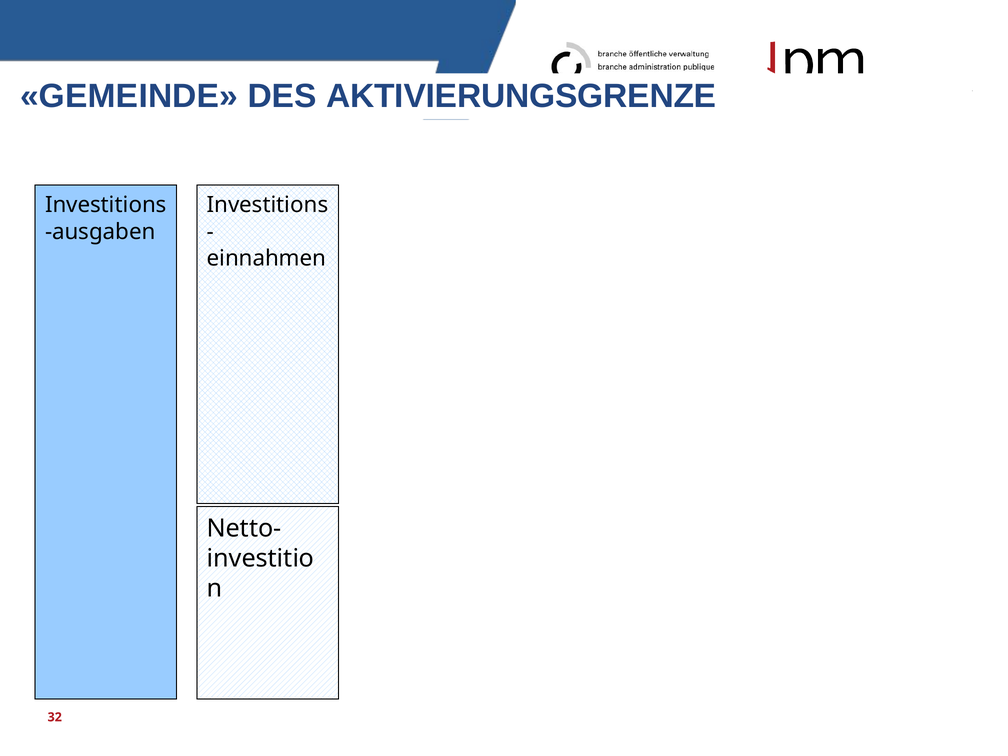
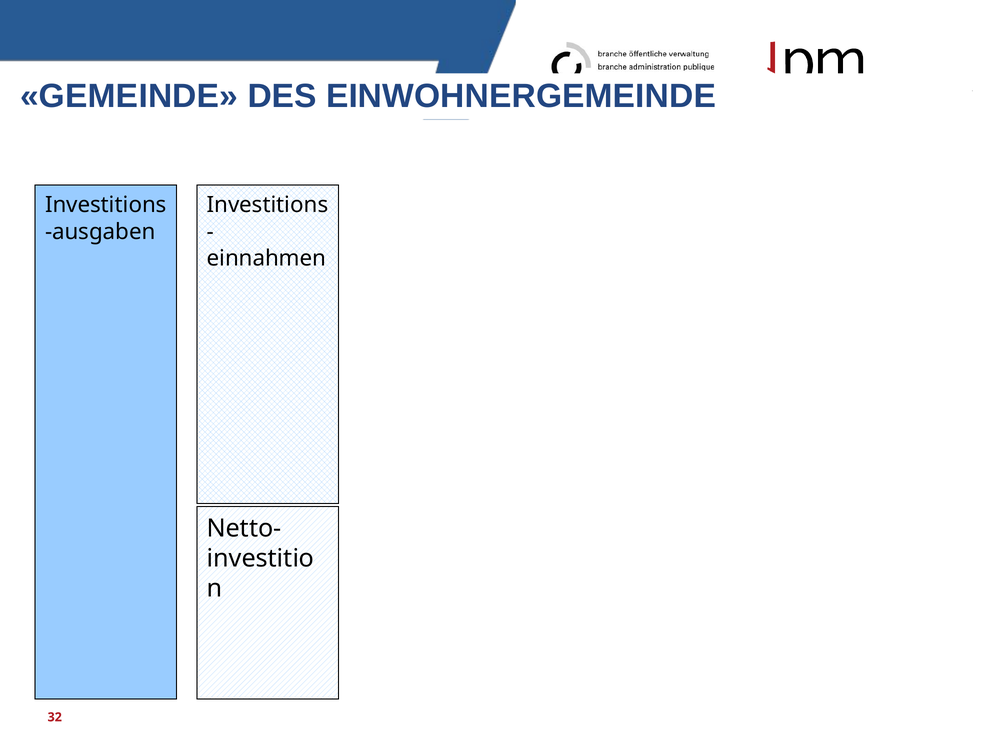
AKTIVIERUNGSGRENZE: AKTIVIERUNGSGRENZE -> EINWOHNERGEMEINDE
